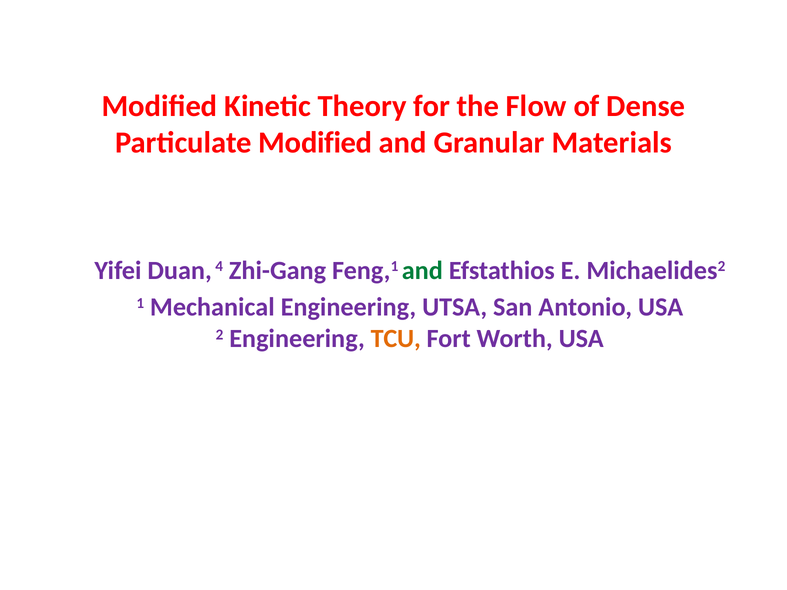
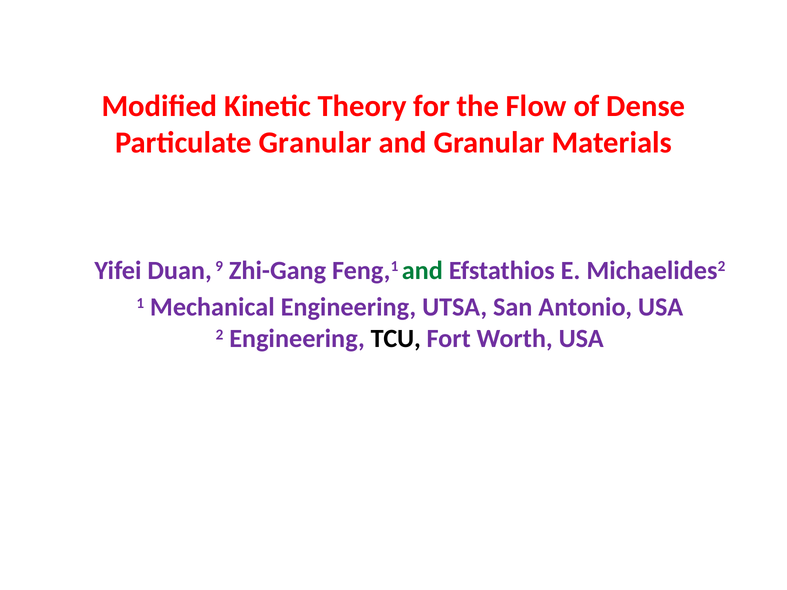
Particulate Modified: Modified -> Granular
4: 4 -> 9
TCU colour: orange -> black
